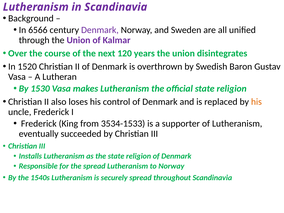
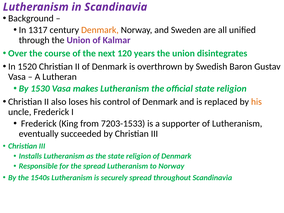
6566: 6566 -> 1317
Denmark at (100, 30) colour: purple -> orange
3534-1533: 3534-1533 -> 7203-1533
